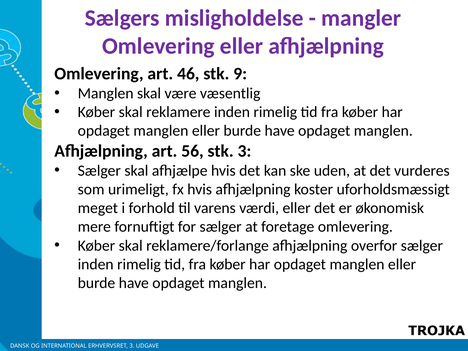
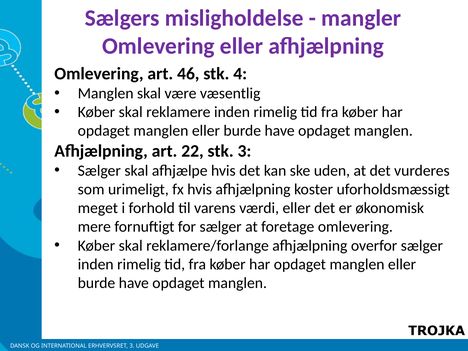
9: 9 -> 4
56: 56 -> 22
